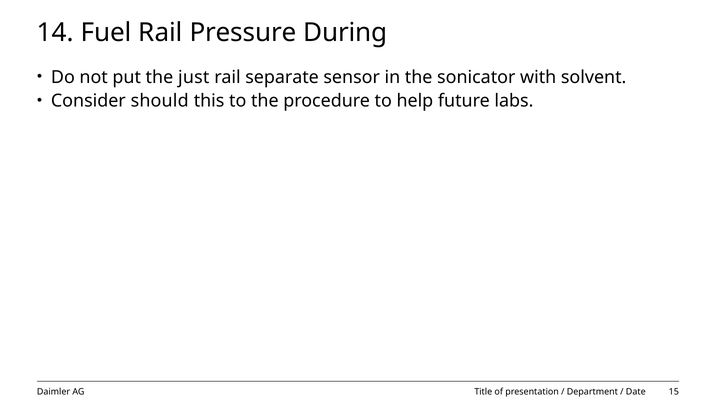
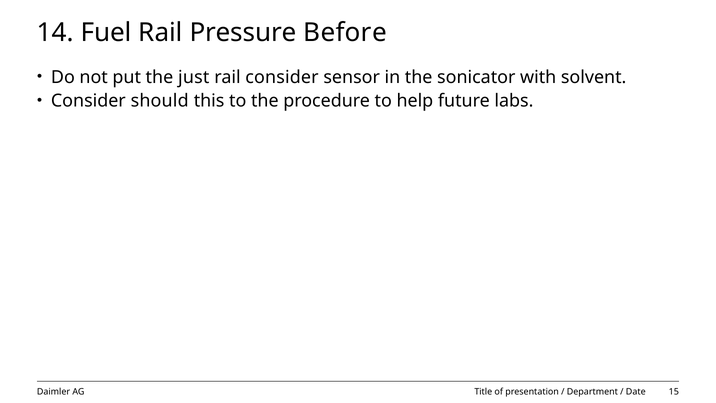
During: During -> Before
rail separate: separate -> consider
